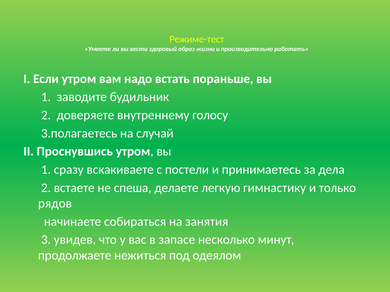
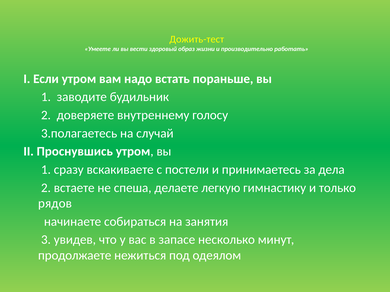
Режиме-тест: Режиме-тест -> Дожить-тест
